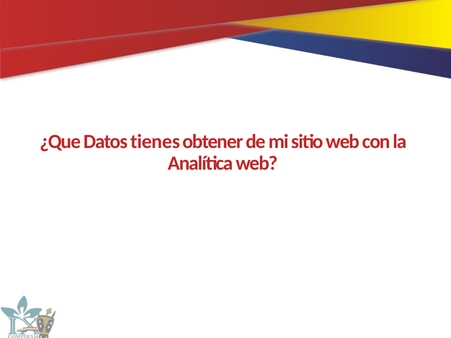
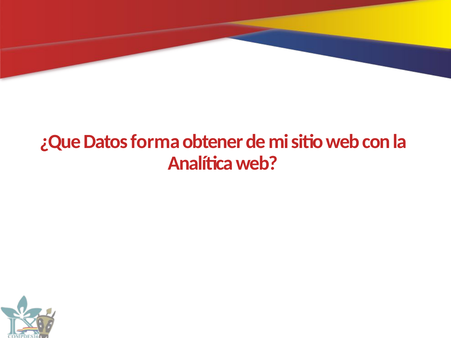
tienes: tienes -> forma
